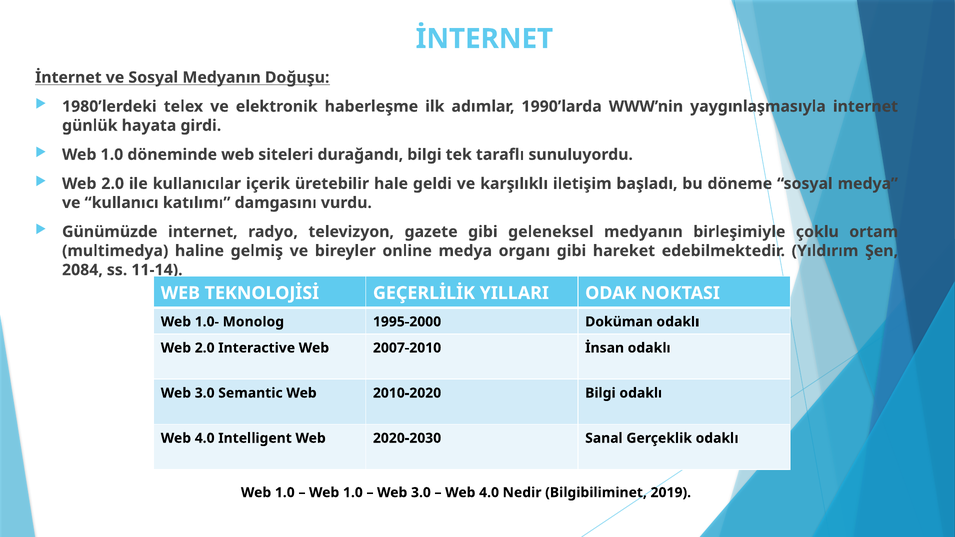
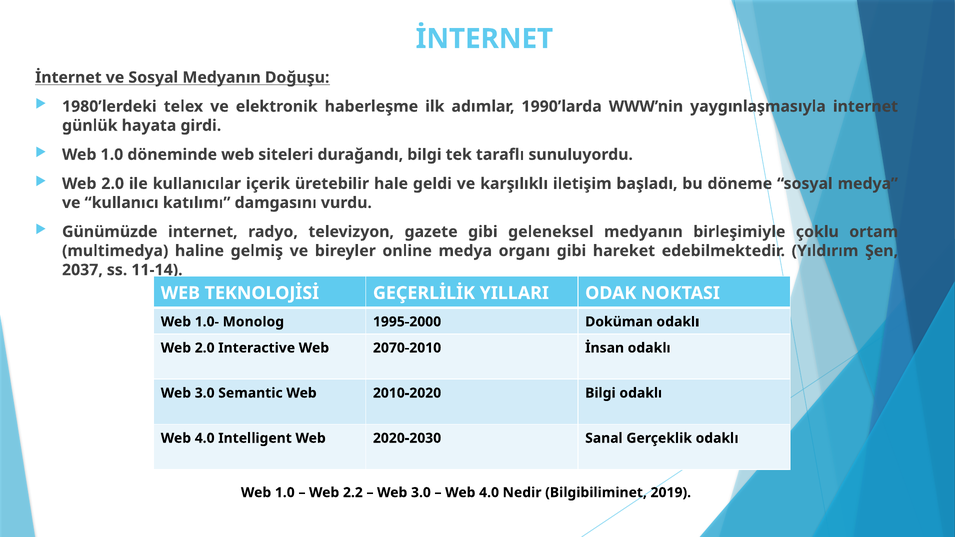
2084: 2084 -> 2037
2007-2010: 2007-2010 -> 2070-2010
1.0 at (353, 493): 1.0 -> 2.2
